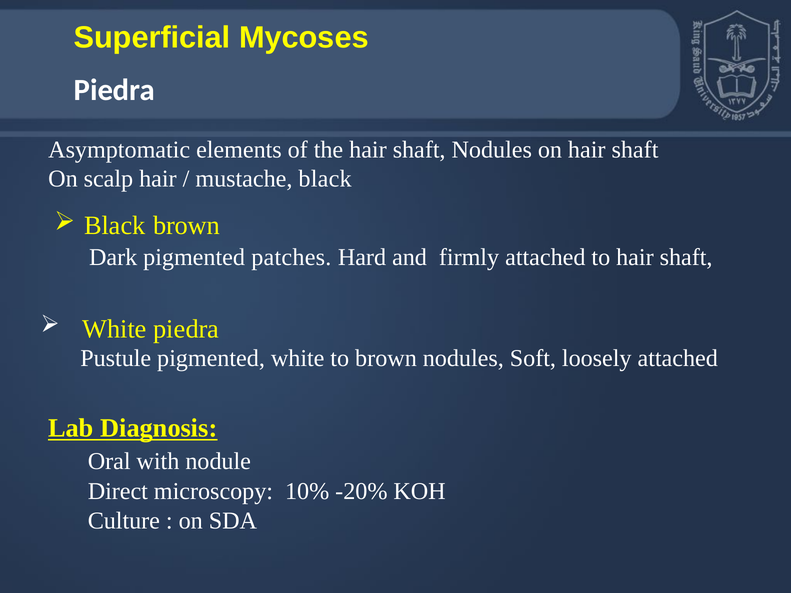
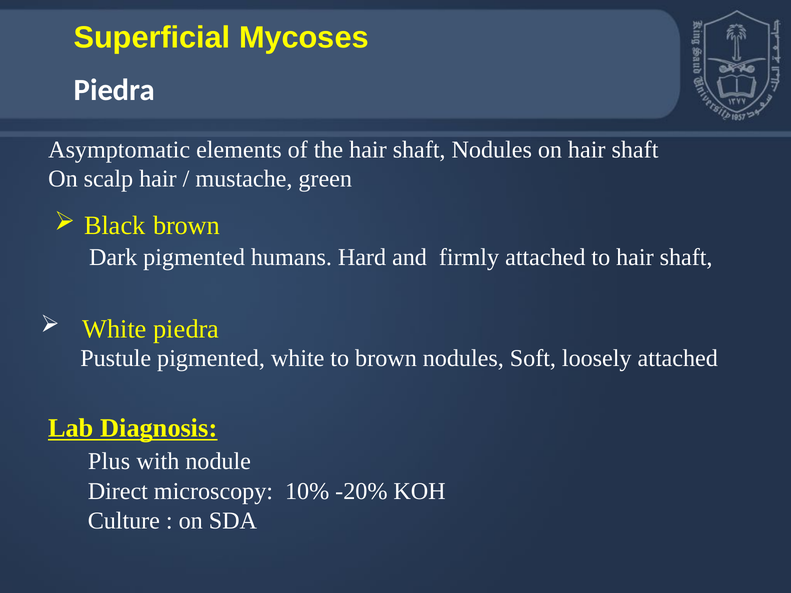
mustache black: black -> green
patches: patches -> humans
Oral: Oral -> Plus
